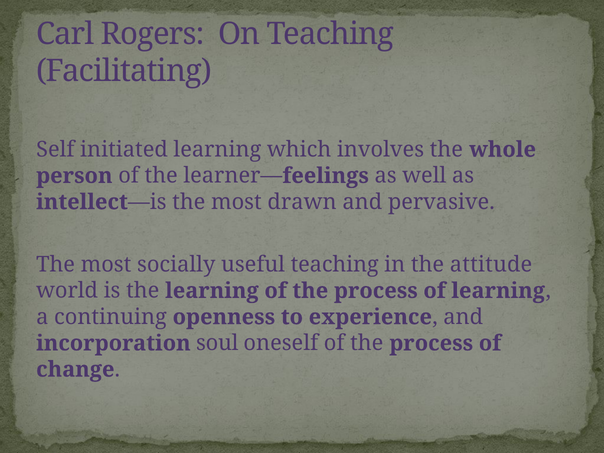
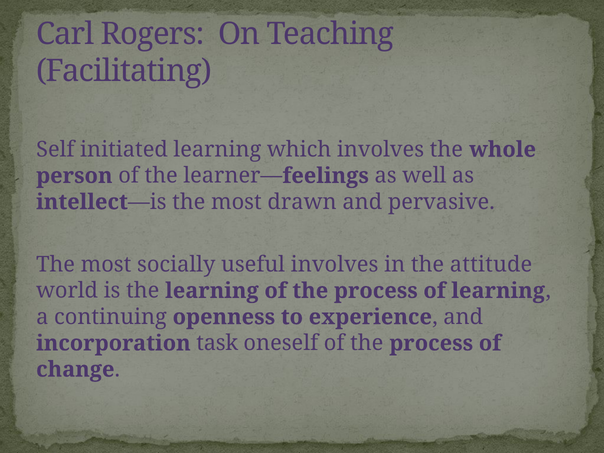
useful teaching: teaching -> involves
soul: soul -> task
